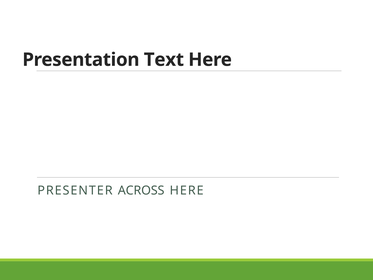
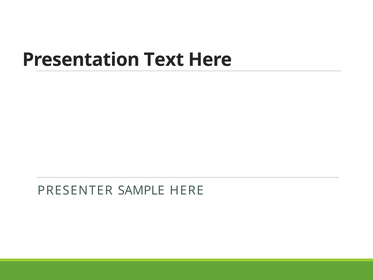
ACROSS: ACROSS -> SAMPLE
